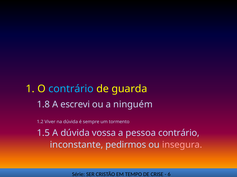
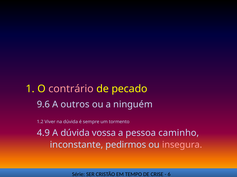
contrário at (71, 89) colour: light blue -> pink
guarda: guarda -> pecado
1.8: 1.8 -> 9.6
escrevi: escrevi -> outros
1.5: 1.5 -> 4.9
pessoa contrário: contrário -> caminho
